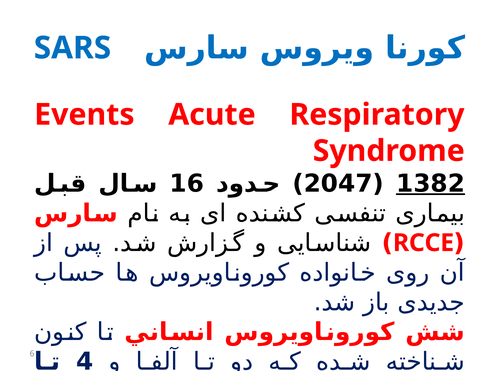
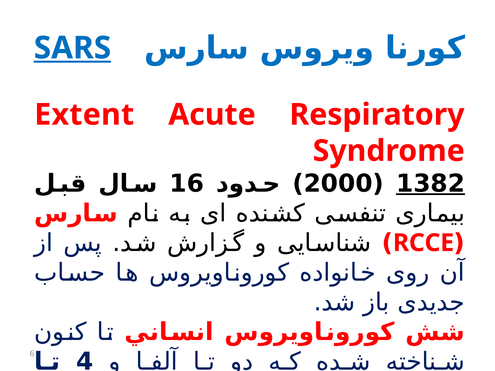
SARS at (72, 48) underline: none -> present
Events: Events -> Extent
2047: 2047 -> 2000
